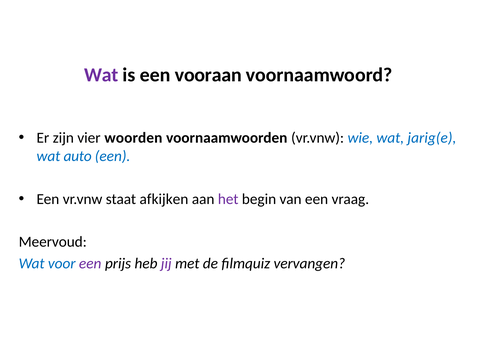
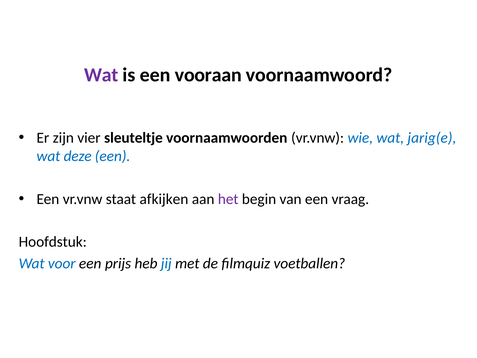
woorden: woorden -> sleuteltje
auto: auto -> deze
Meervoud: Meervoud -> Hoofdstuk
een at (90, 263) colour: purple -> black
jij colour: purple -> blue
vervangen: vervangen -> voetballen
